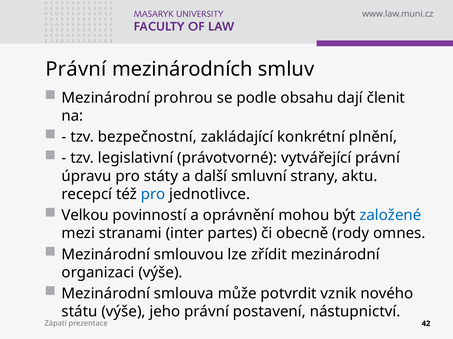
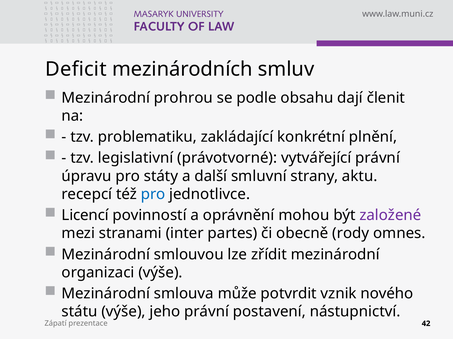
Právní at (76, 69): Právní -> Deficit
bezpečnostní: bezpečnostní -> problematiku
Velkou: Velkou -> Licencí
založené colour: blue -> purple
